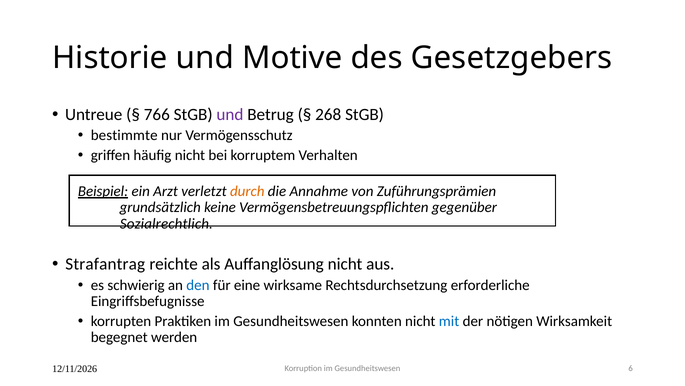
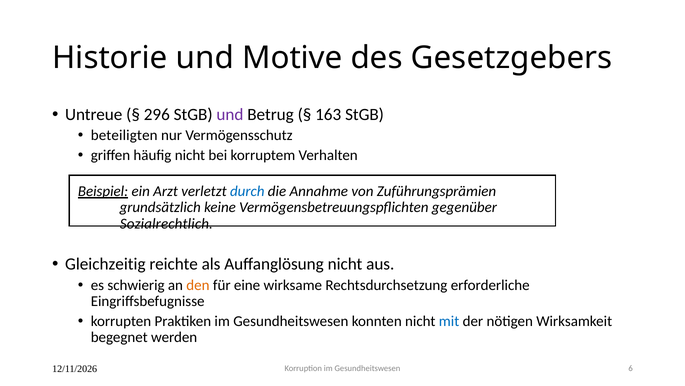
766: 766 -> 296
268: 268 -> 163
bestimmte: bestimmte -> beteiligten
durch colour: orange -> blue
Strafantrag: Strafantrag -> Gleichzeitig
den colour: blue -> orange
